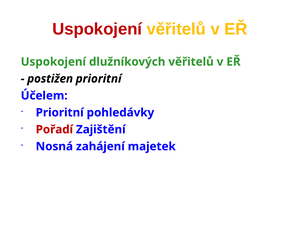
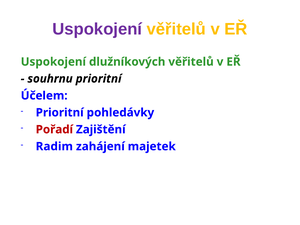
Uspokojení at (97, 29) colour: red -> purple
postižen: postižen -> souhrnu
Nosná: Nosná -> Radim
